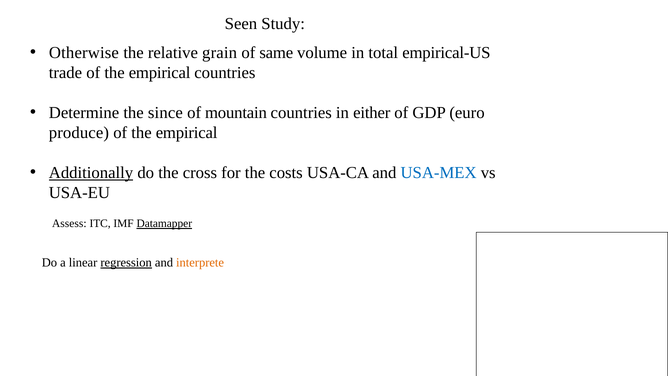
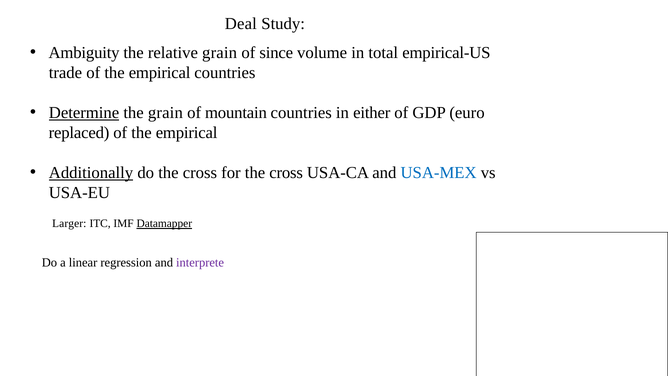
Seen: Seen -> Deal
Otherwise: Otherwise -> Ambiguity
same: same -> since
Determine underline: none -> present
the since: since -> grain
produce: produce -> replaced
for the costs: costs -> cross
Assess: Assess -> Larger
regression underline: present -> none
interprete colour: orange -> purple
